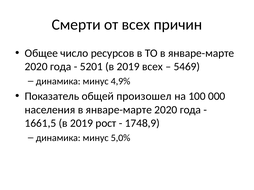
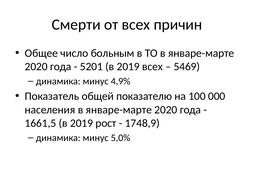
ресурсов: ресурсов -> больным
произошел: произошел -> показателю
